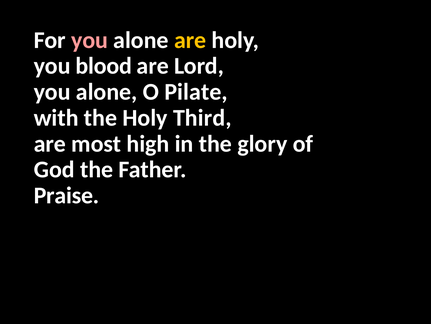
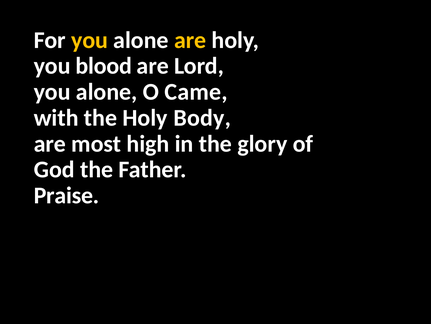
you at (90, 40) colour: pink -> yellow
Pilate: Pilate -> Came
Third: Third -> Body
